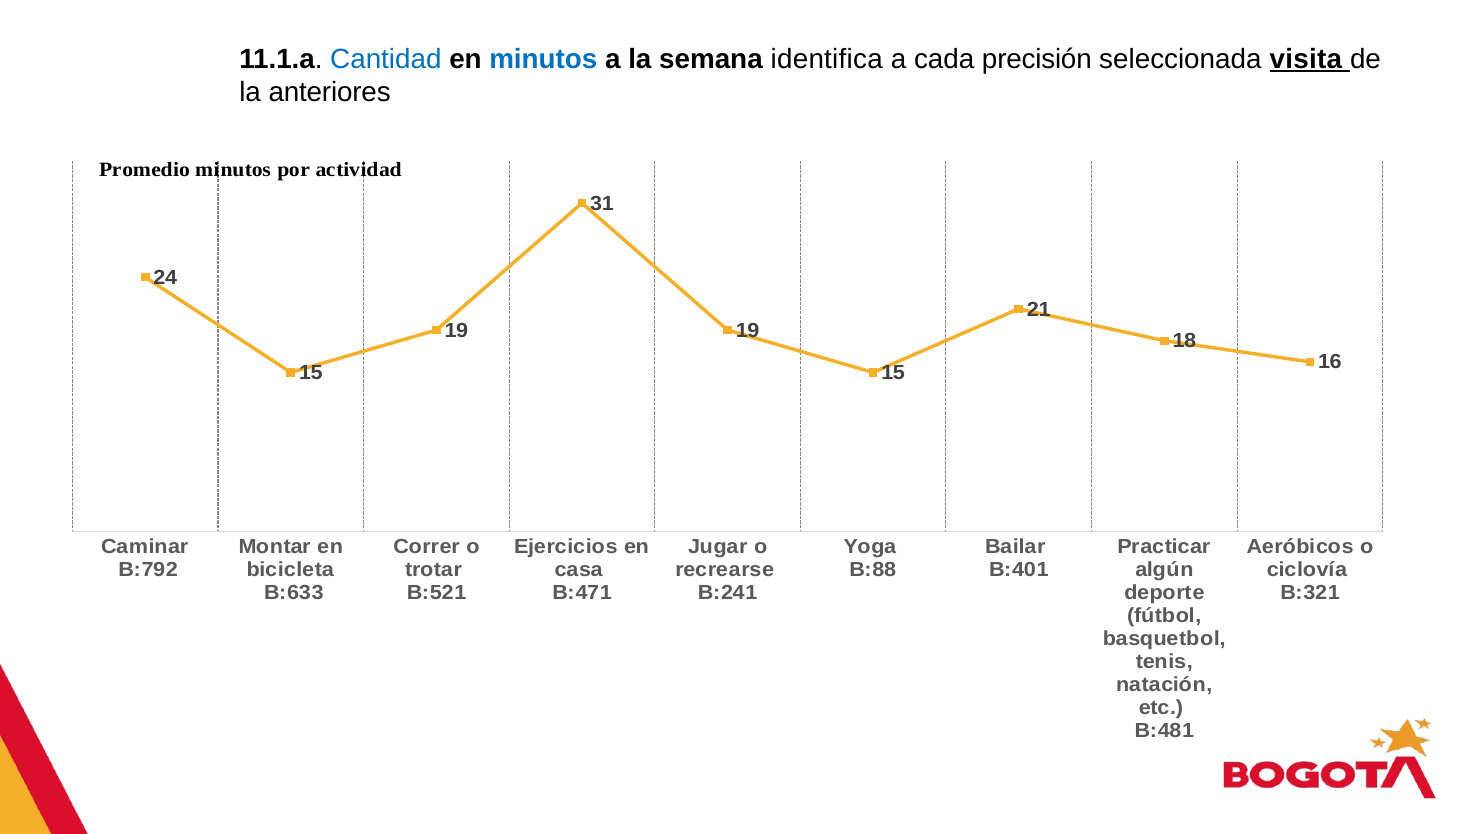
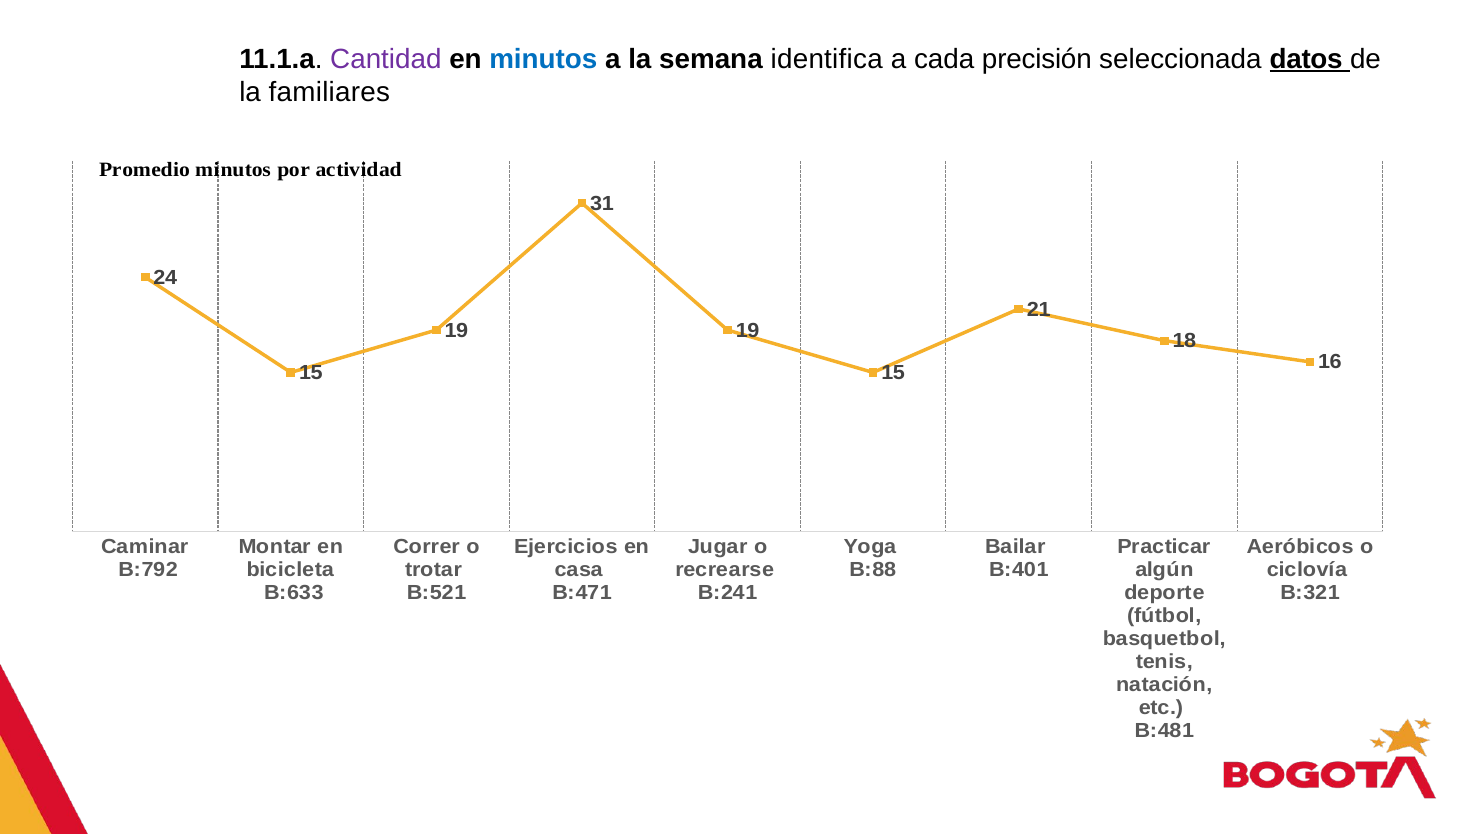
Cantidad colour: blue -> purple
visita: visita -> datos
anteriores: anteriores -> familiares
